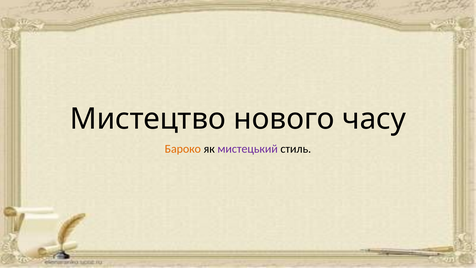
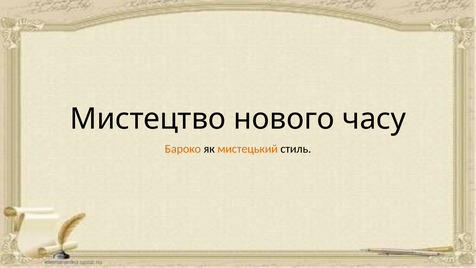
мистецький colour: purple -> orange
